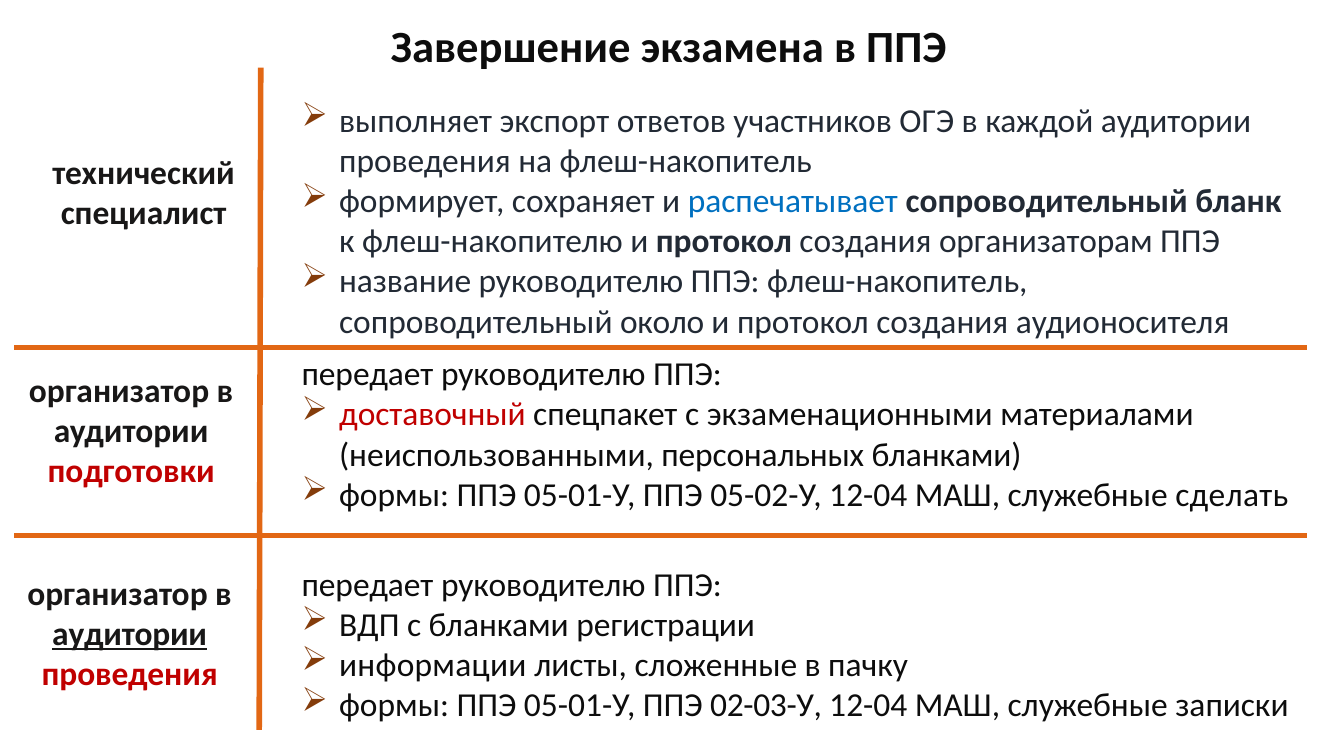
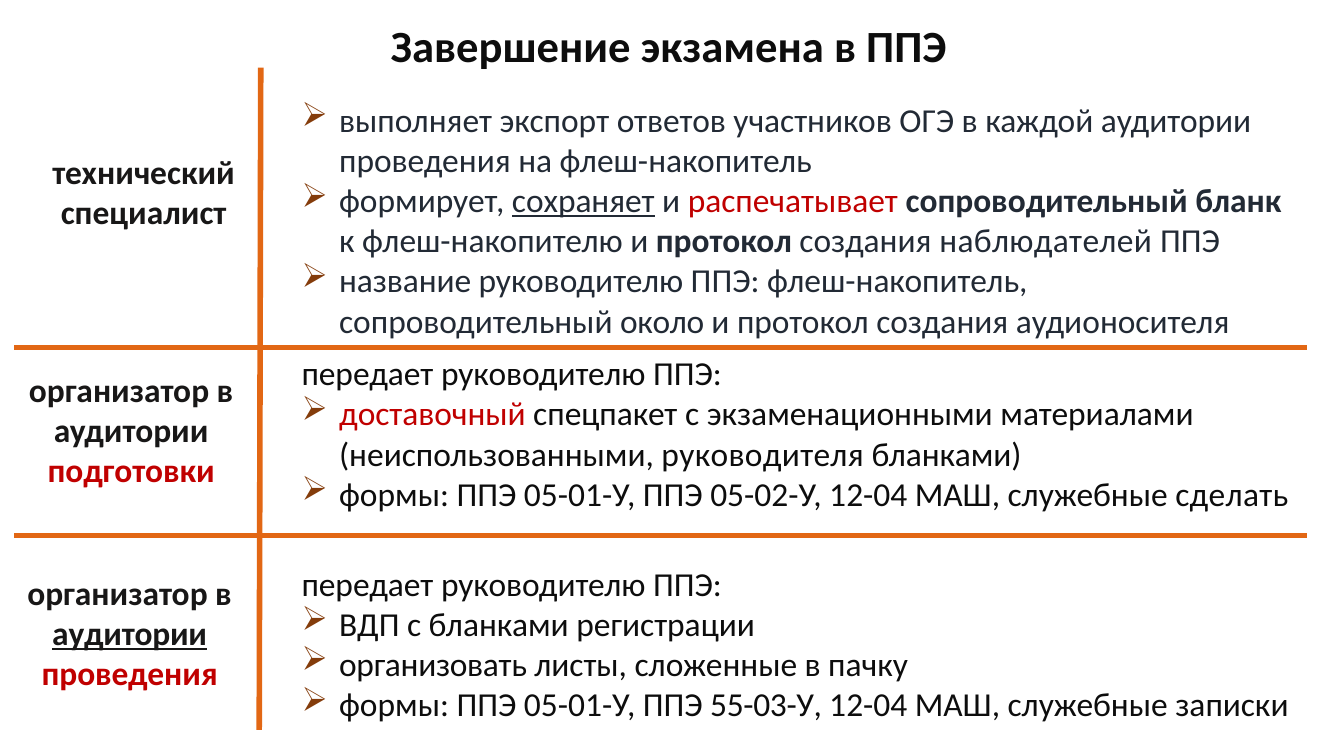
сохраняет underline: none -> present
распечатывает colour: blue -> red
организаторам: организаторам -> наблюдателей
персональных: персональных -> руководителя
информации: информации -> организовать
02-03-У: 02-03-У -> 55-03-У
